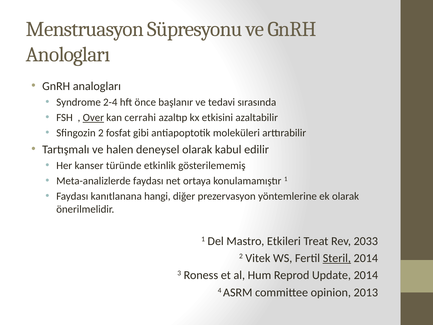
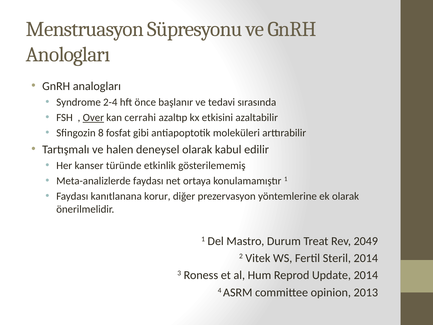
Sfingozin 2: 2 -> 8
hangi: hangi -> korur
Etkileri: Etkileri -> Durum
2033: 2033 -> 2049
Steril underline: present -> none
